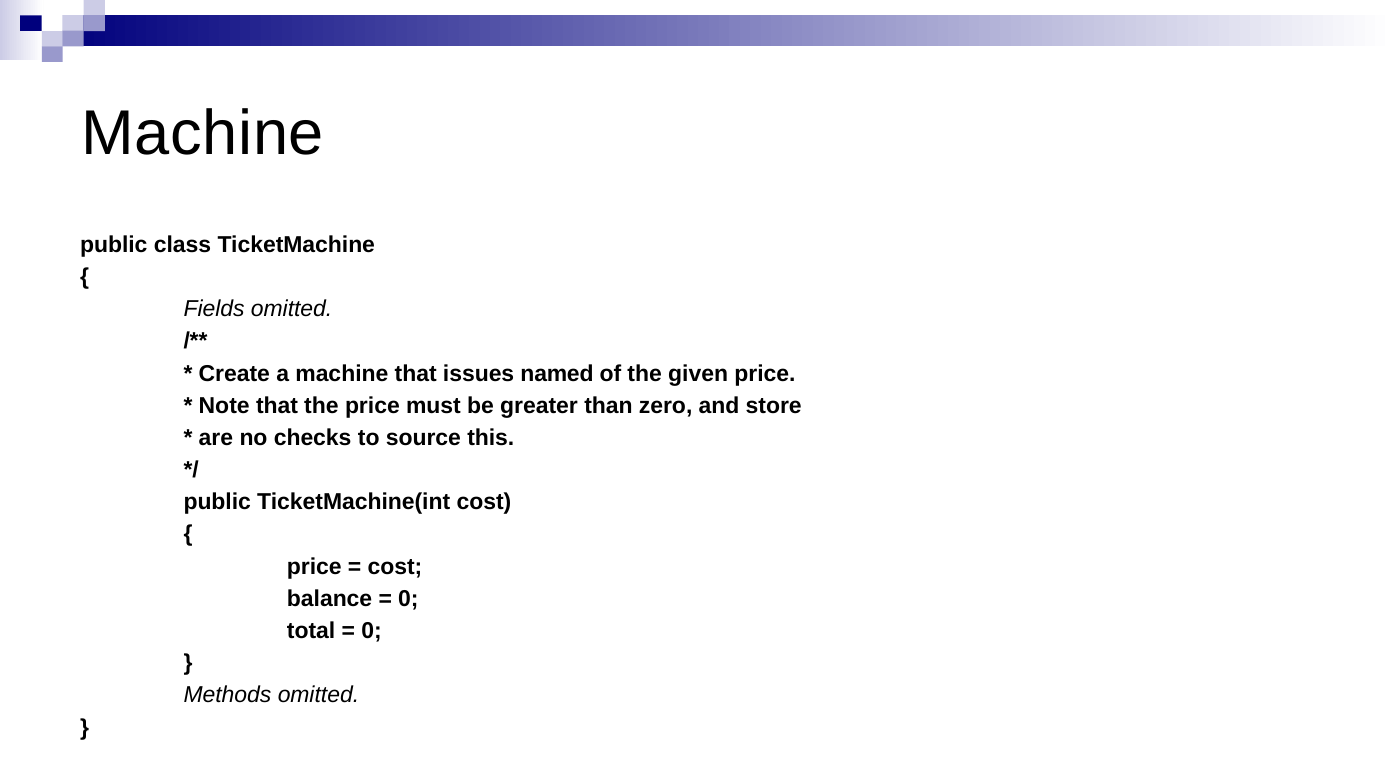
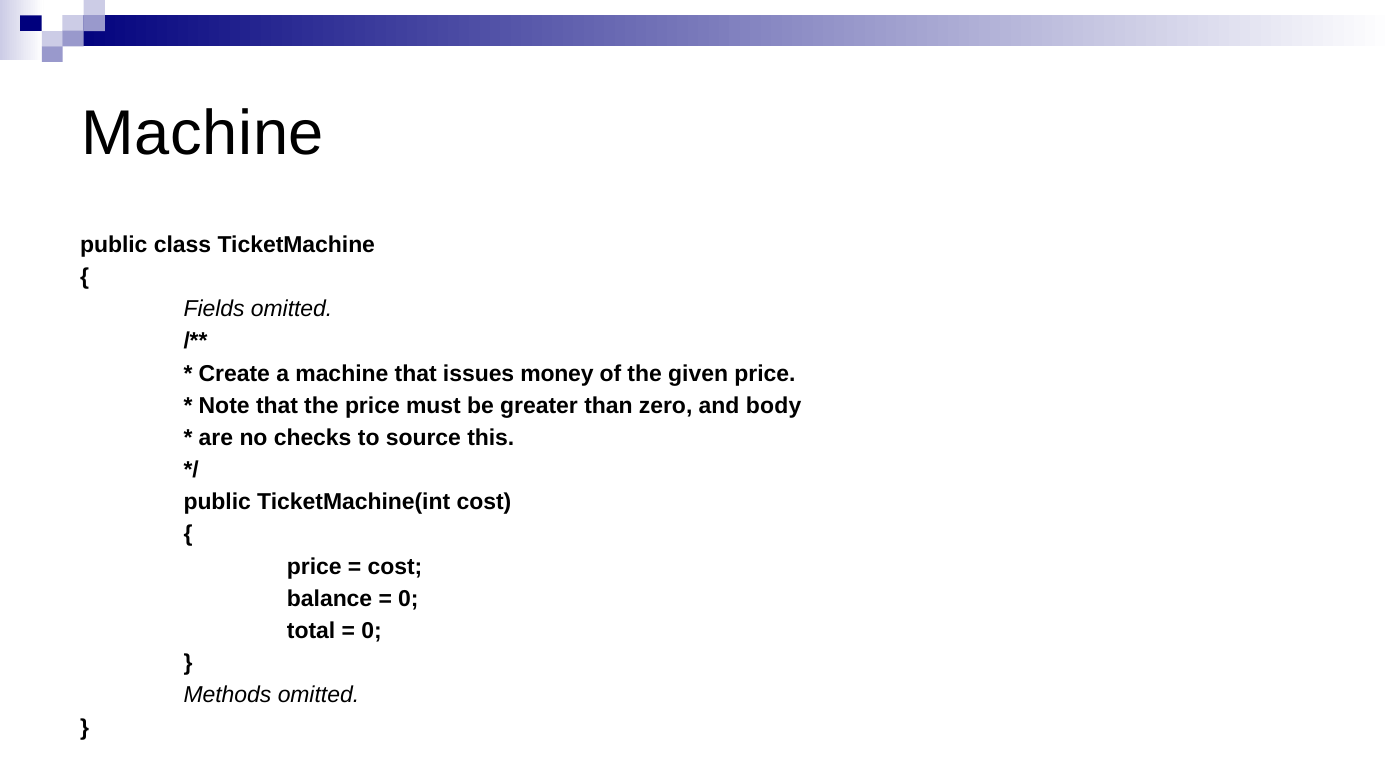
named: named -> money
store: store -> body
